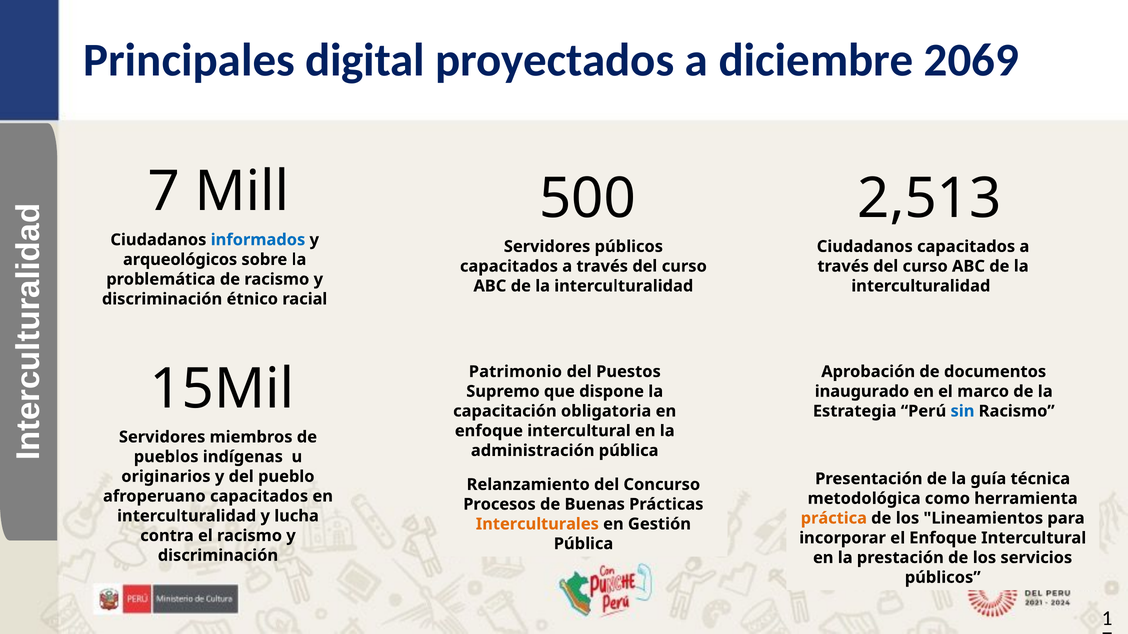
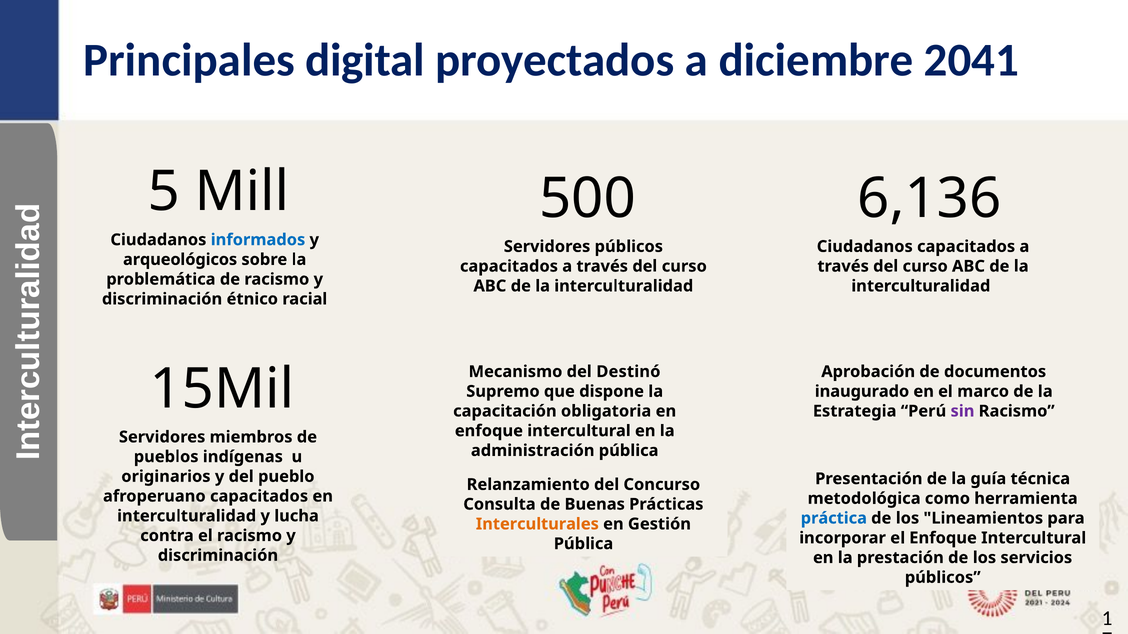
2069: 2069 -> 2041
2,513: 2,513 -> 6,136
7 at (164, 192): 7 -> 5
Patrimonio: Patrimonio -> Mecanismo
Puestos: Puestos -> Destinó
sin colour: blue -> purple
Procesos: Procesos -> Consulta
práctica colour: orange -> blue
